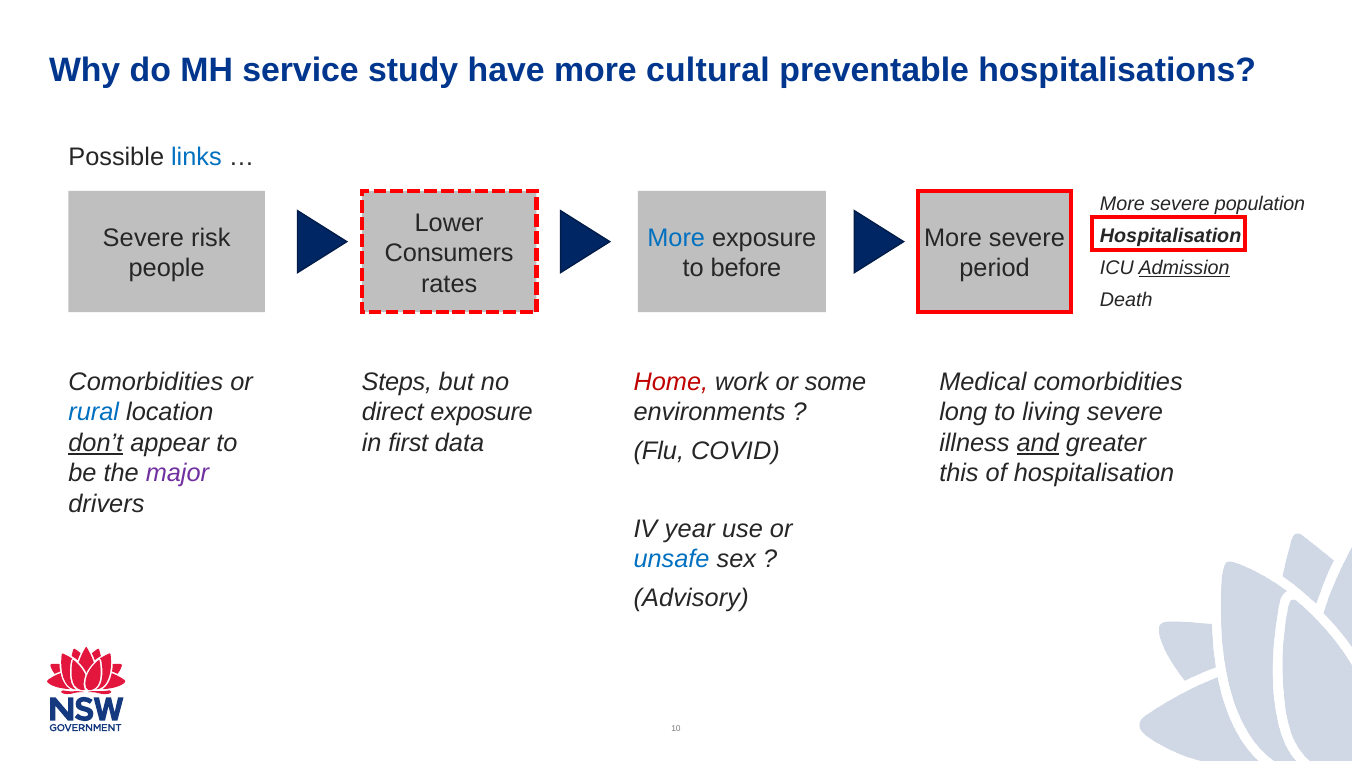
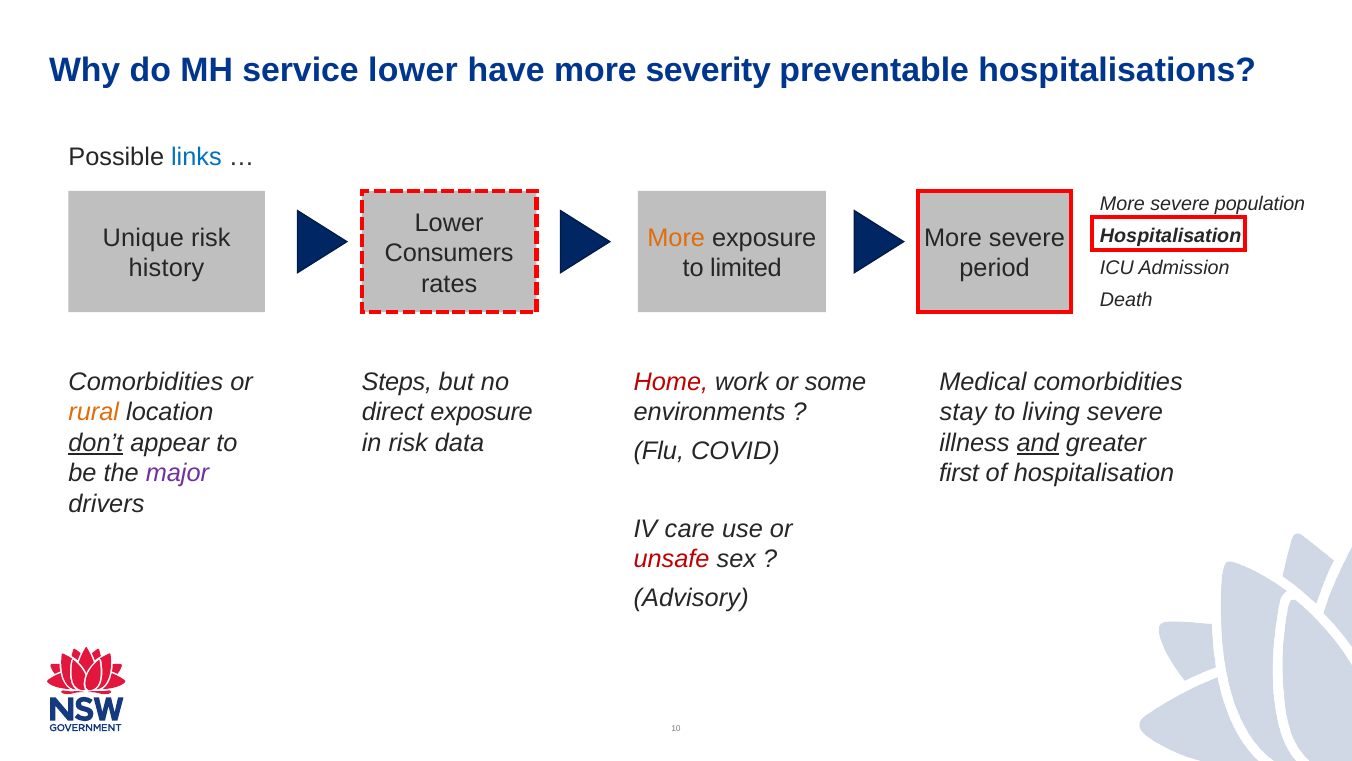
service study: study -> lower
cultural: cultural -> severity
Severe at (143, 238): Severe -> Unique
More at (676, 238) colour: blue -> orange
people: people -> history
before: before -> limited
Admission underline: present -> none
rural colour: blue -> orange
long: long -> stay
in first: first -> risk
this: this -> first
year: year -> care
unsafe colour: blue -> red
